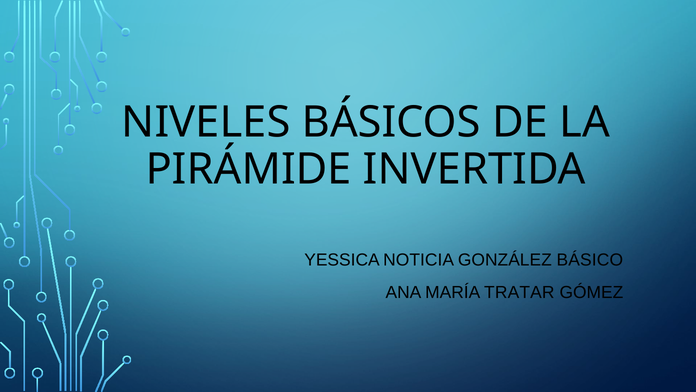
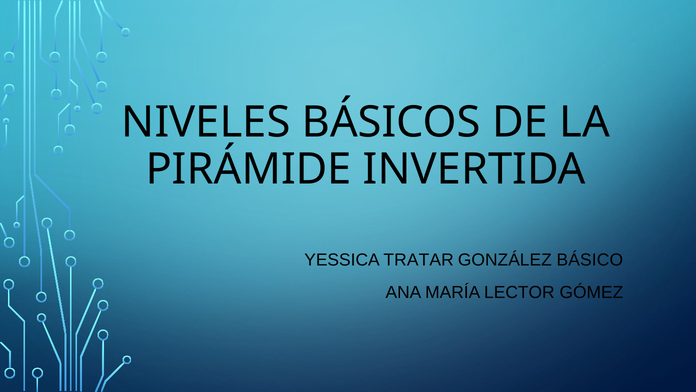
NOTICIA: NOTICIA -> TRATAR
TRATAR: TRATAR -> LECTOR
